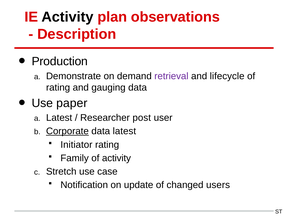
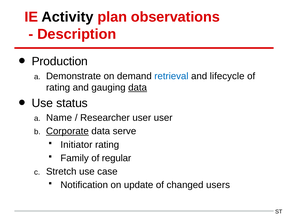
retrieval colour: purple -> blue
data at (138, 88) underline: none -> present
paper: paper -> status
Latest at (59, 118): Latest -> Name
Researcher post: post -> user
data latest: latest -> serve
of activity: activity -> regular
